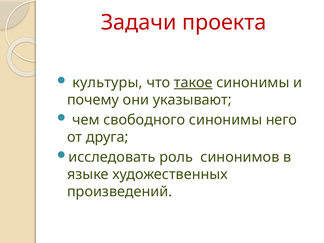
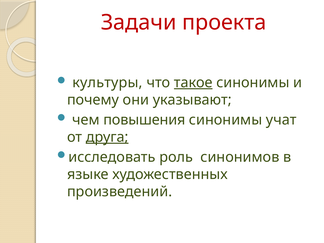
свободного: свободного -> повышения
него: него -> учат
друга underline: none -> present
